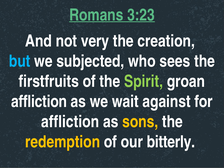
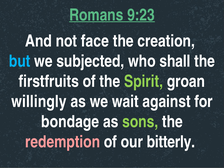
3:23: 3:23 -> 9:23
very: very -> face
sees: sees -> shall
affliction at (39, 102): affliction -> willingly
affliction at (70, 122): affliction -> bondage
sons colour: yellow -> light green
redemption colour: yellow -> pink
